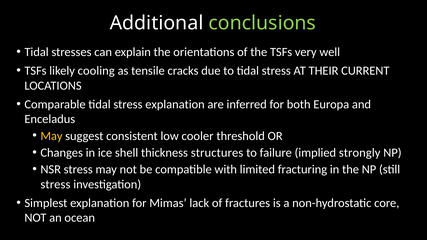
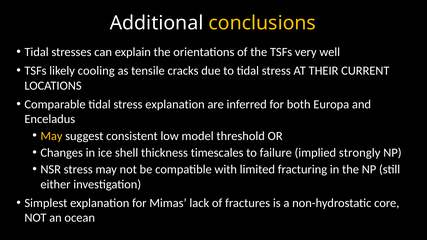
conclusions colour: light green -> yellow
cooler: cooler -> model
structures: structures -> timescales
stress at (55, 184): stress -> either
